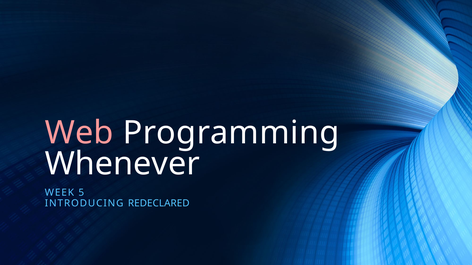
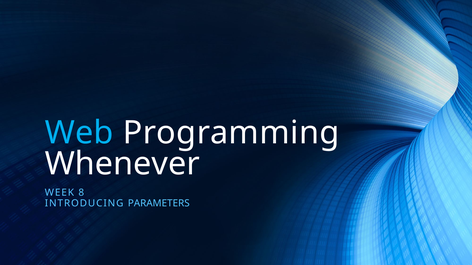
Web colour: pink -> light blue
5: 5 -> 8
REDECLARED: REDECLARED -> PARAMETERS
